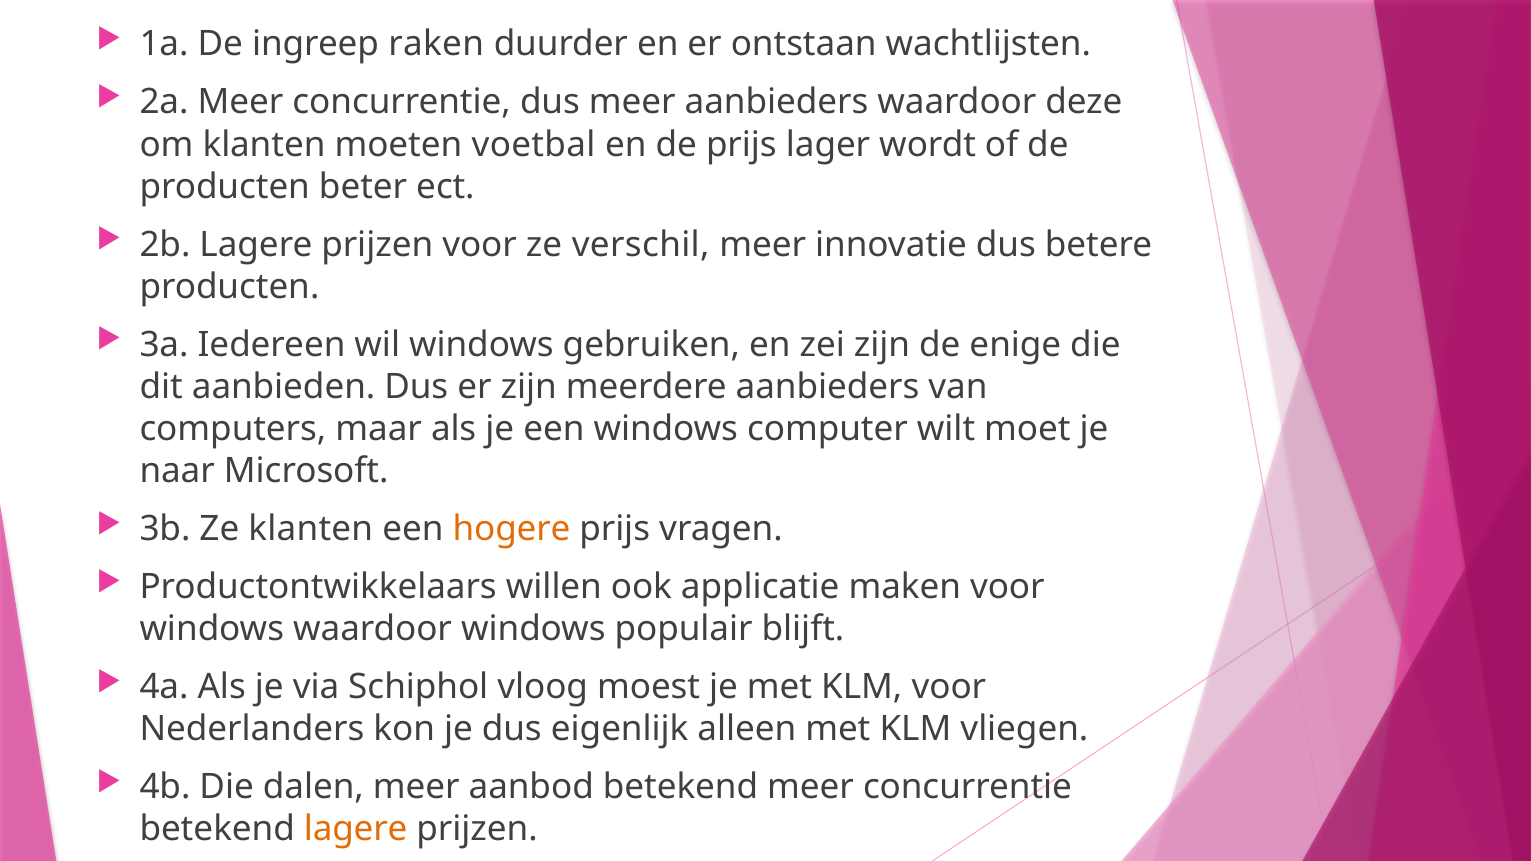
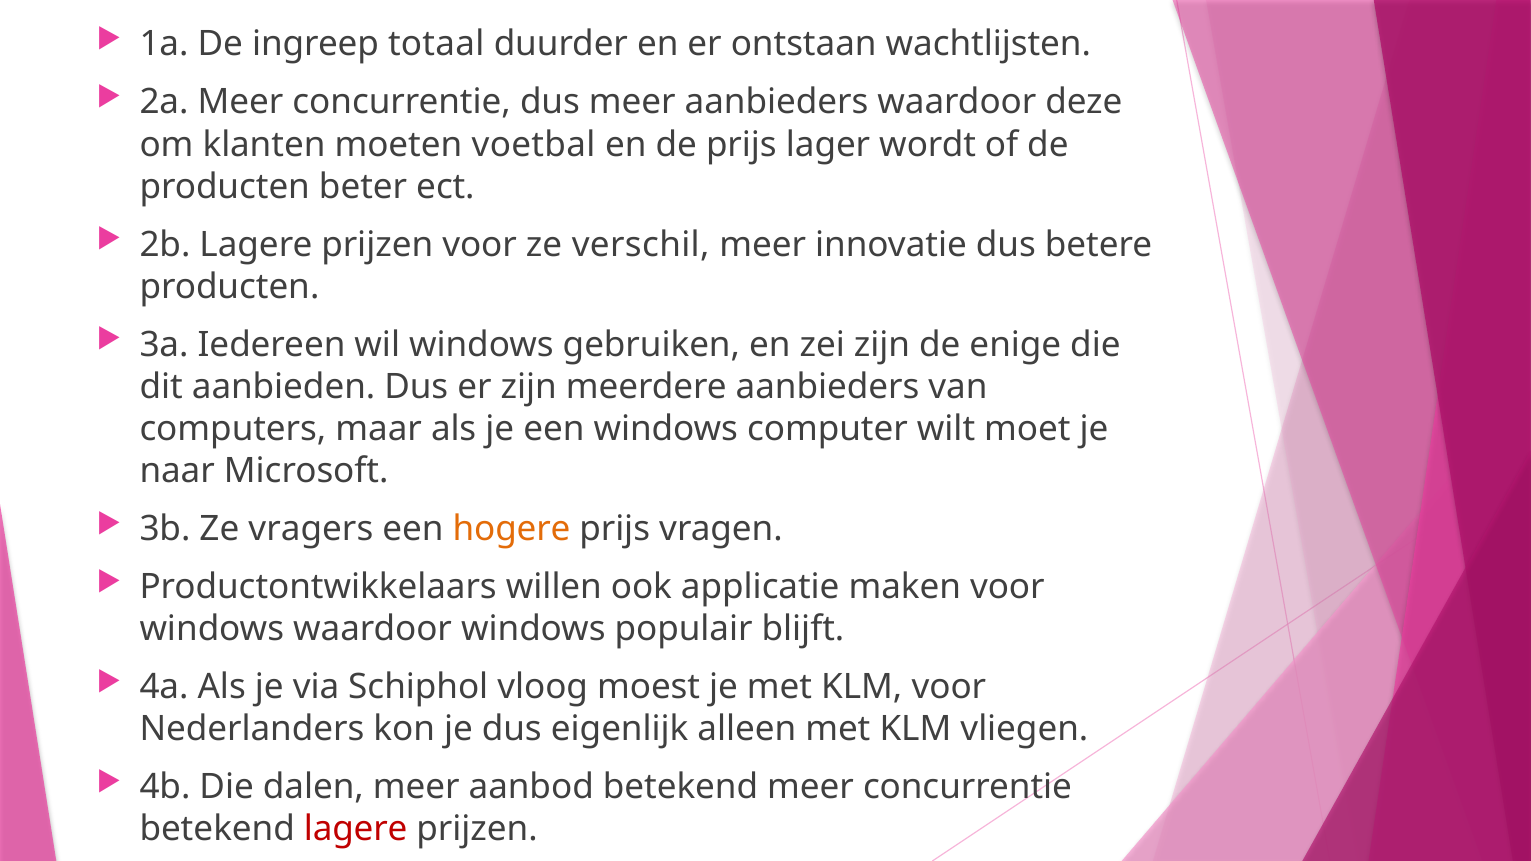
raken: raken -> totaal
Ze klanten: klanten -> vragers
lagere at (356, 829) colour: orange -> red
